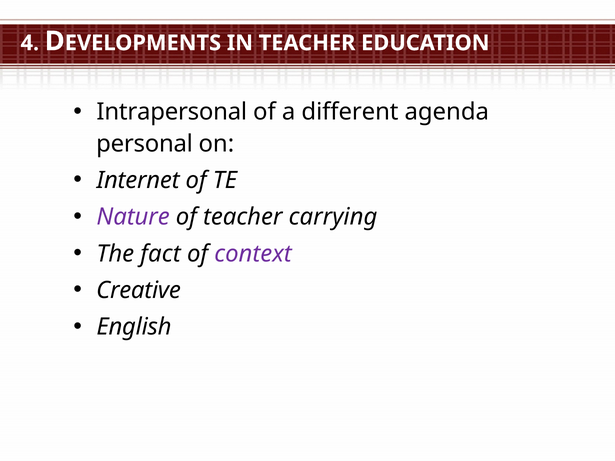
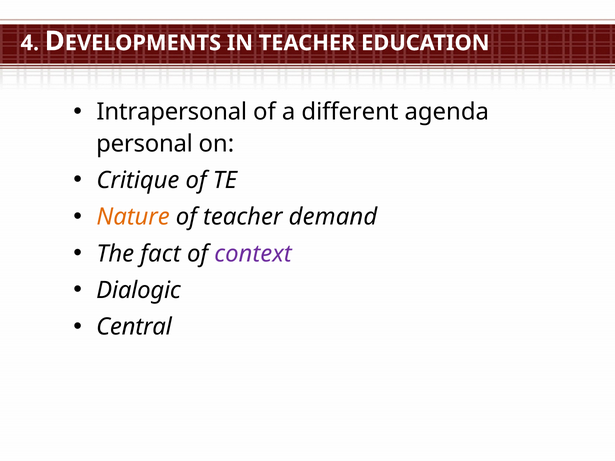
Internet: Internet -> Critique
Nature colour: purple -> orange
carrying: carrying -> demand
Creative: Creative -> Dialogic
English: English -> Central
